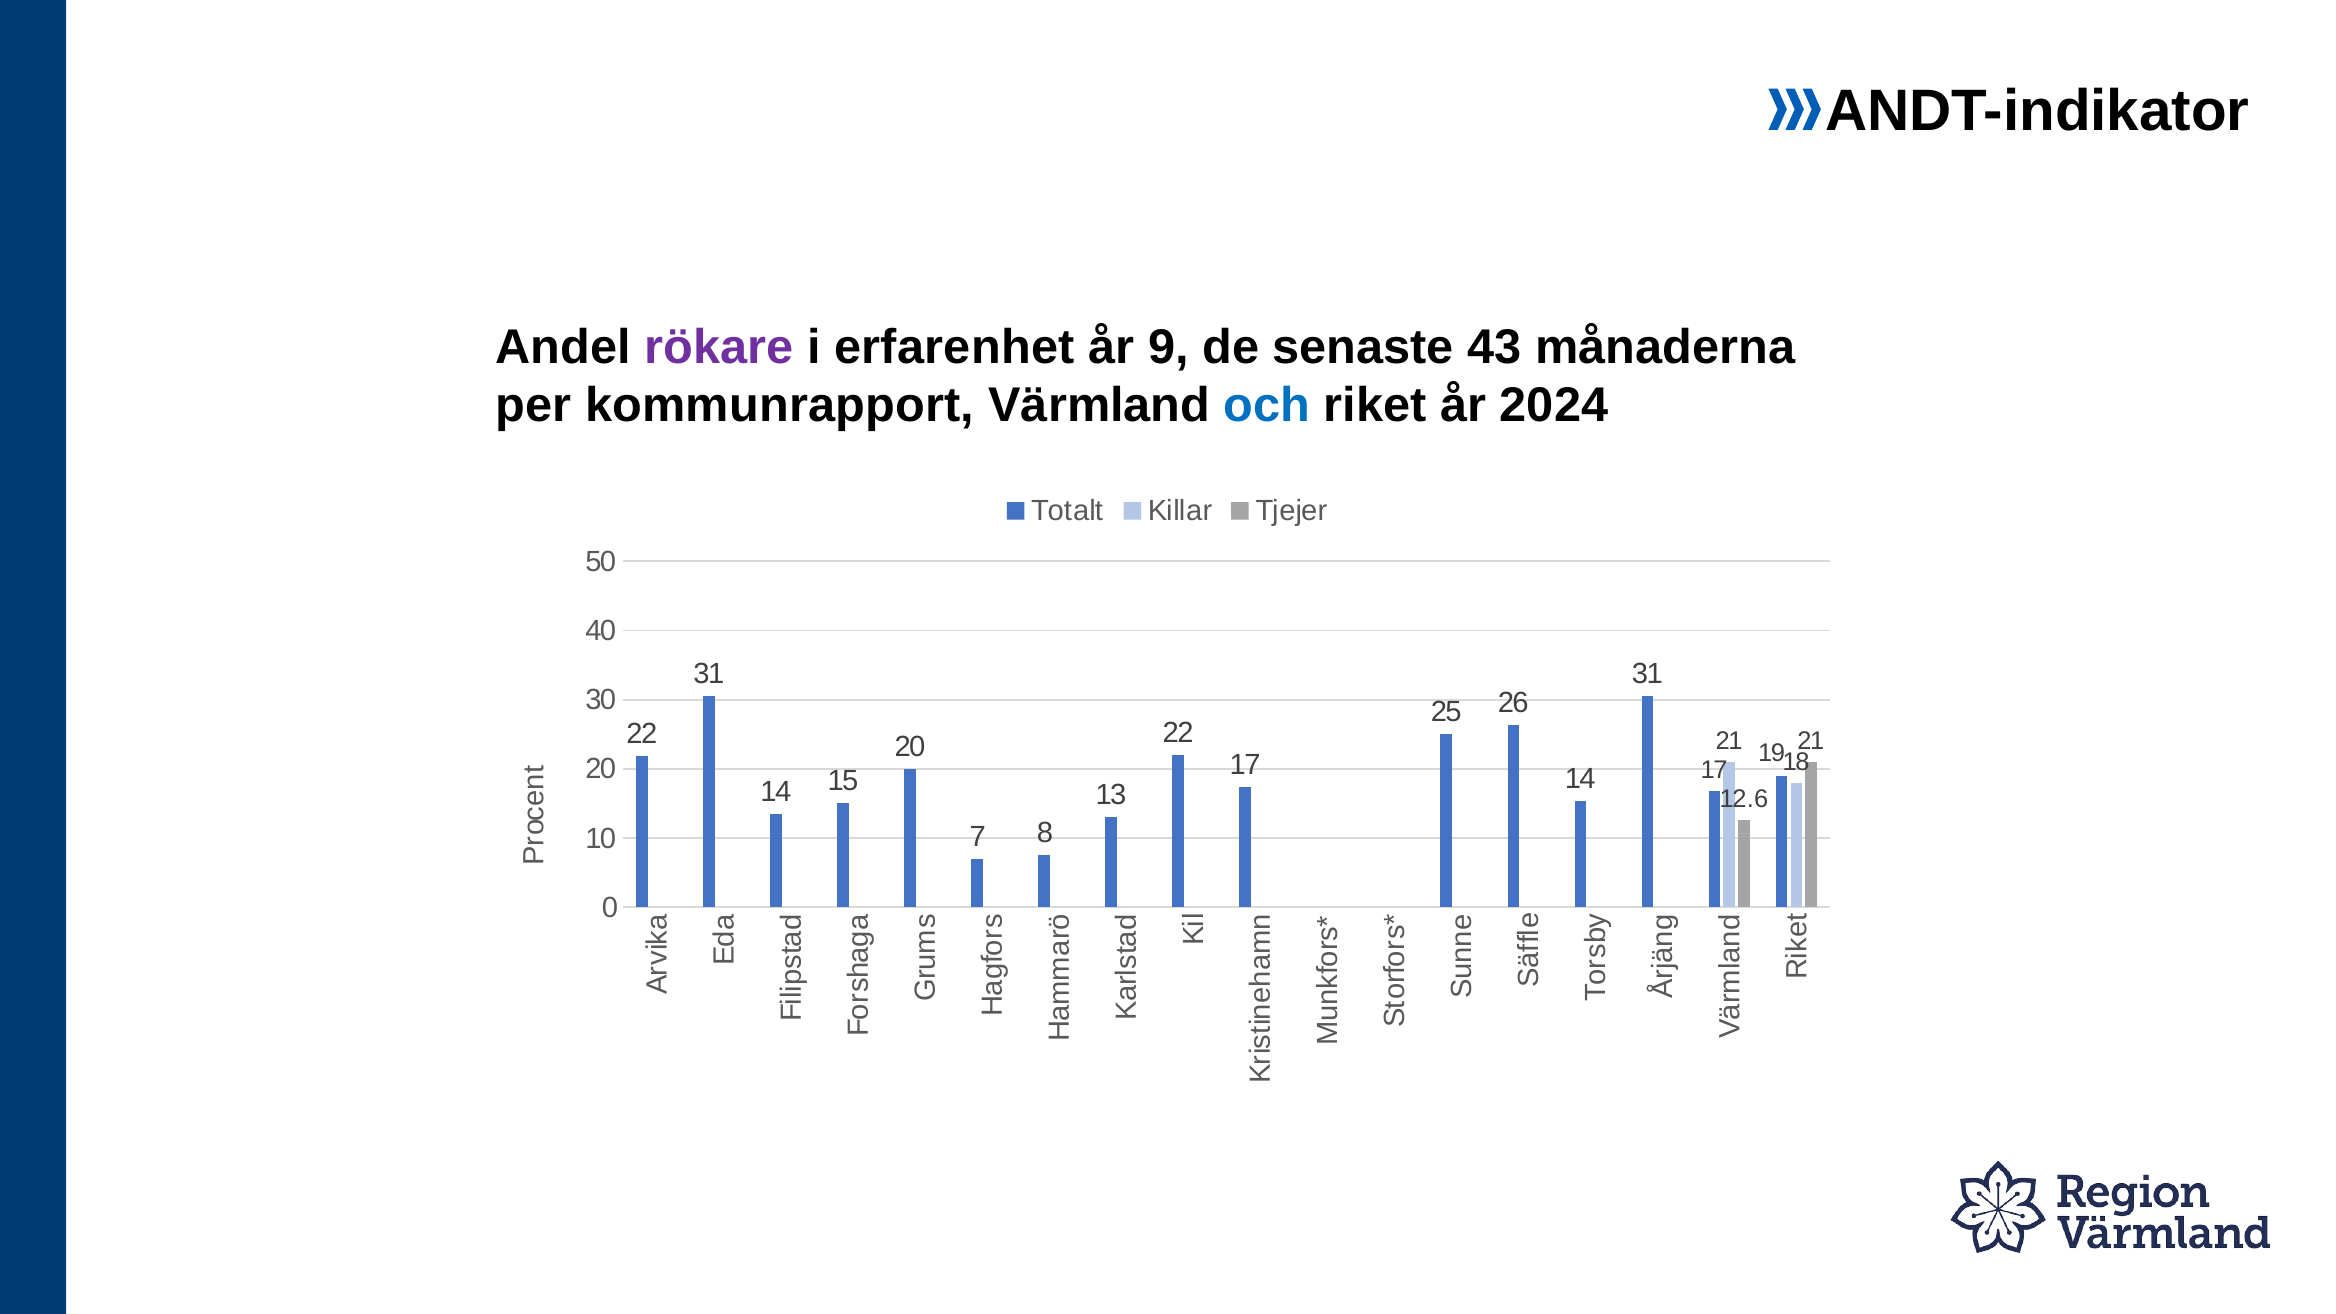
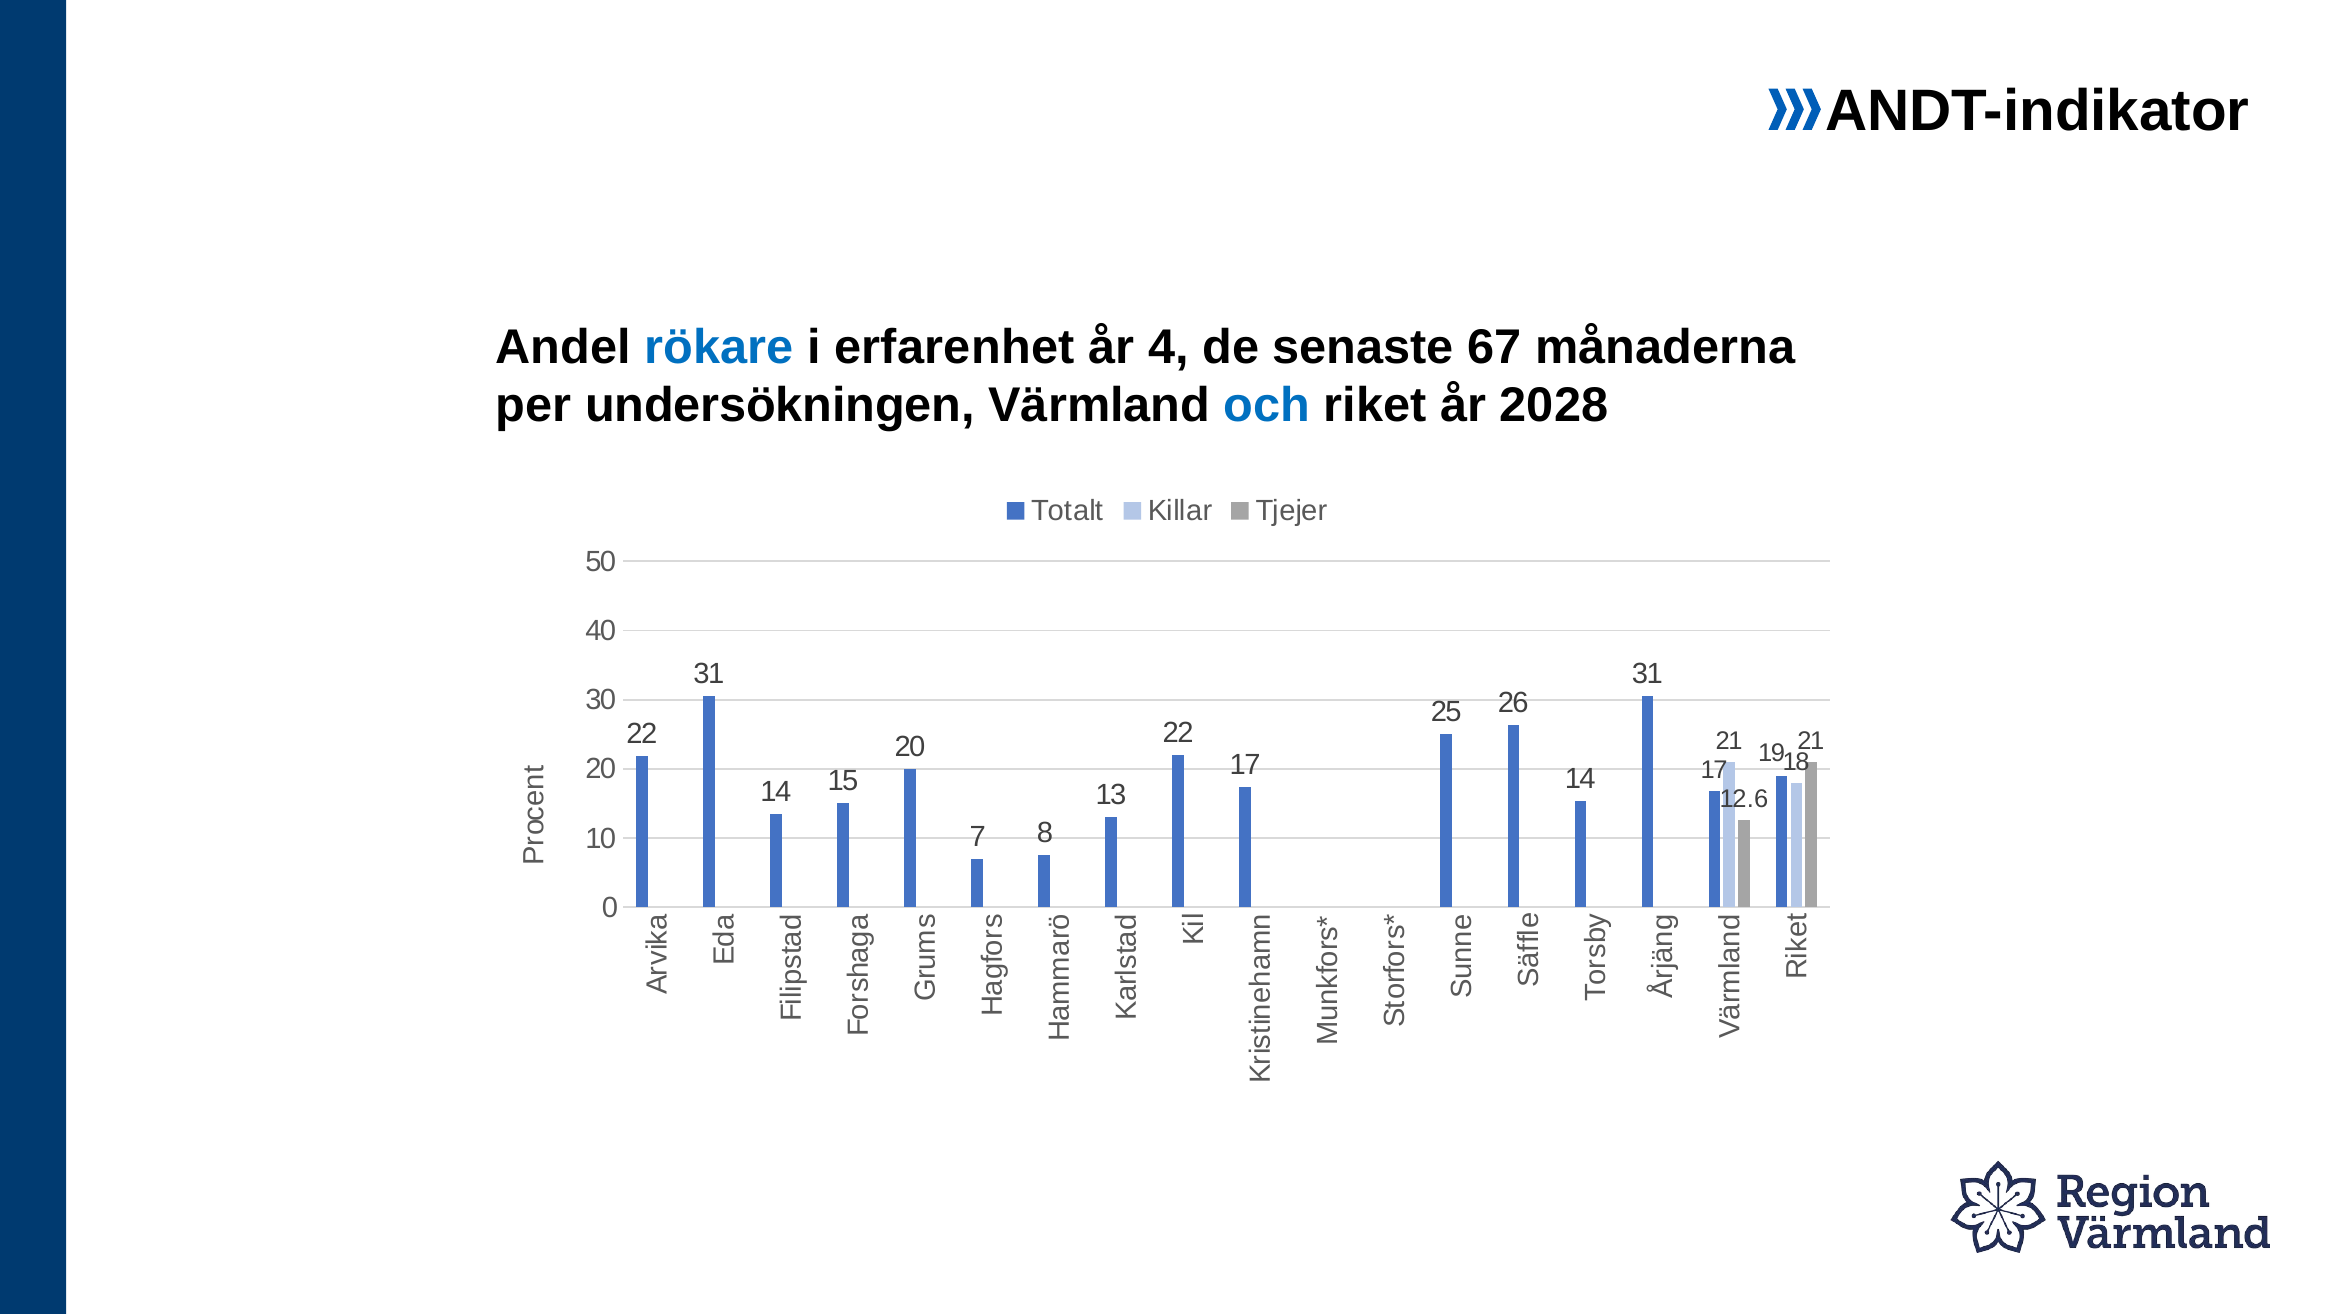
rökare colour: purple -> blue
9: 9 -> 4
43: 43 -> 67
kommunrapport: kommunrapport -> undersökningen
2024: 2024 -> 2028
